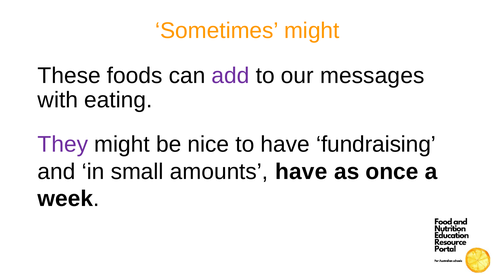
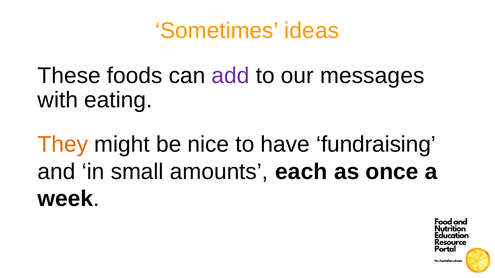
Sometimes might: might -> ideas
They colour: purple -> orange
amounts have: have -> each
